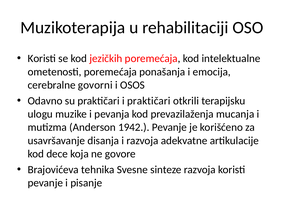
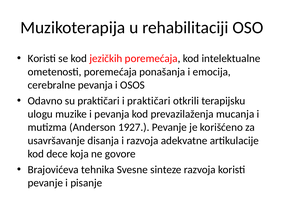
cerebralne govorni: govorni -> pevanja
1942: 1942 -> 1927
